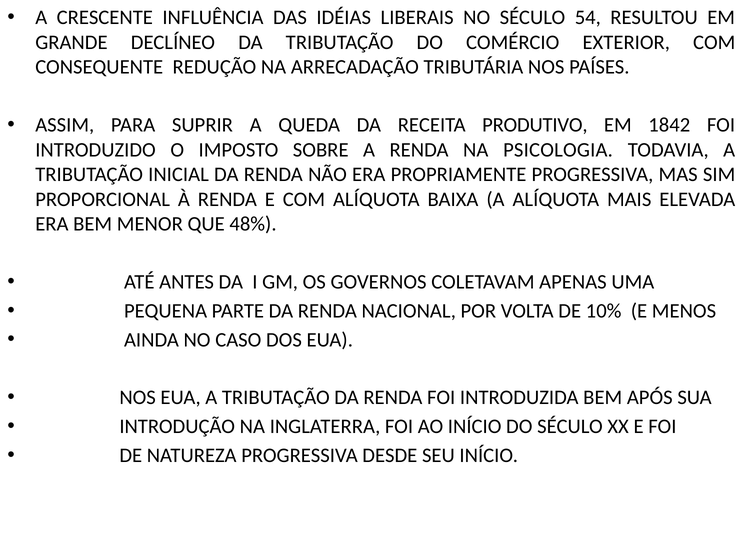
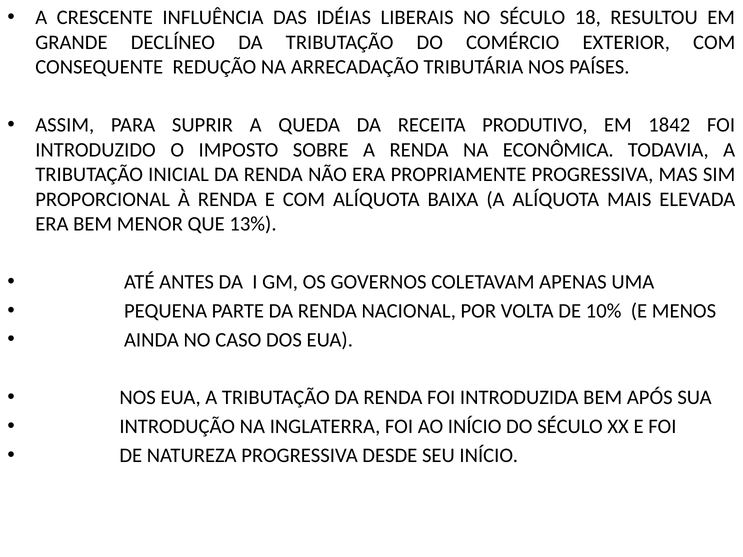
54: 54 -> 18
PSICOLOGIA: PSICOLOGIA -> ECONÔMICA
48%: 48% -> 13%
